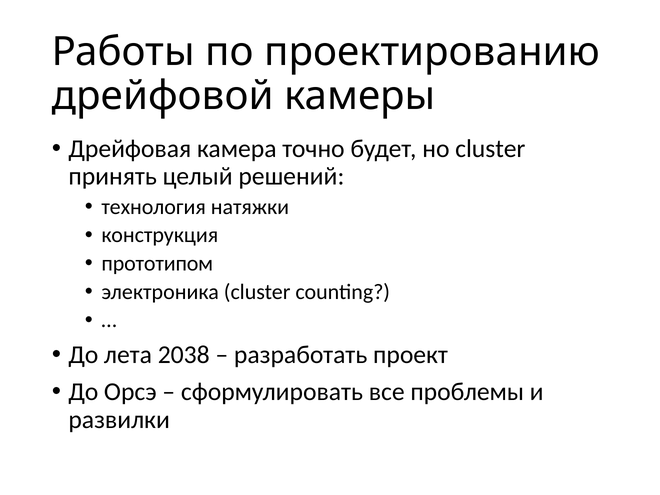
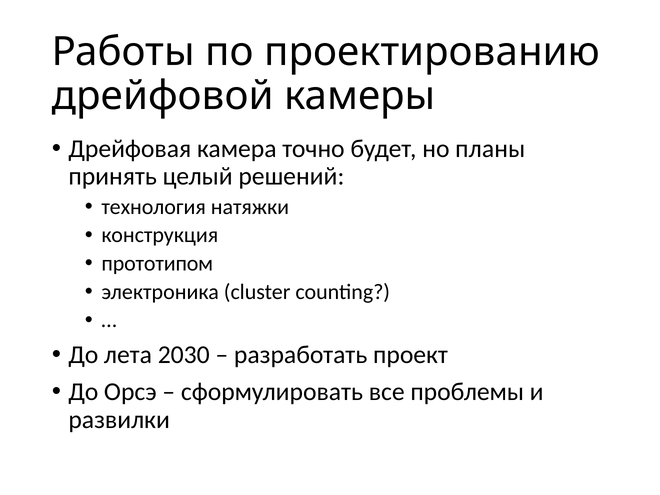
но cluster: cluster -> планы
2038: 2038 -> 2030
